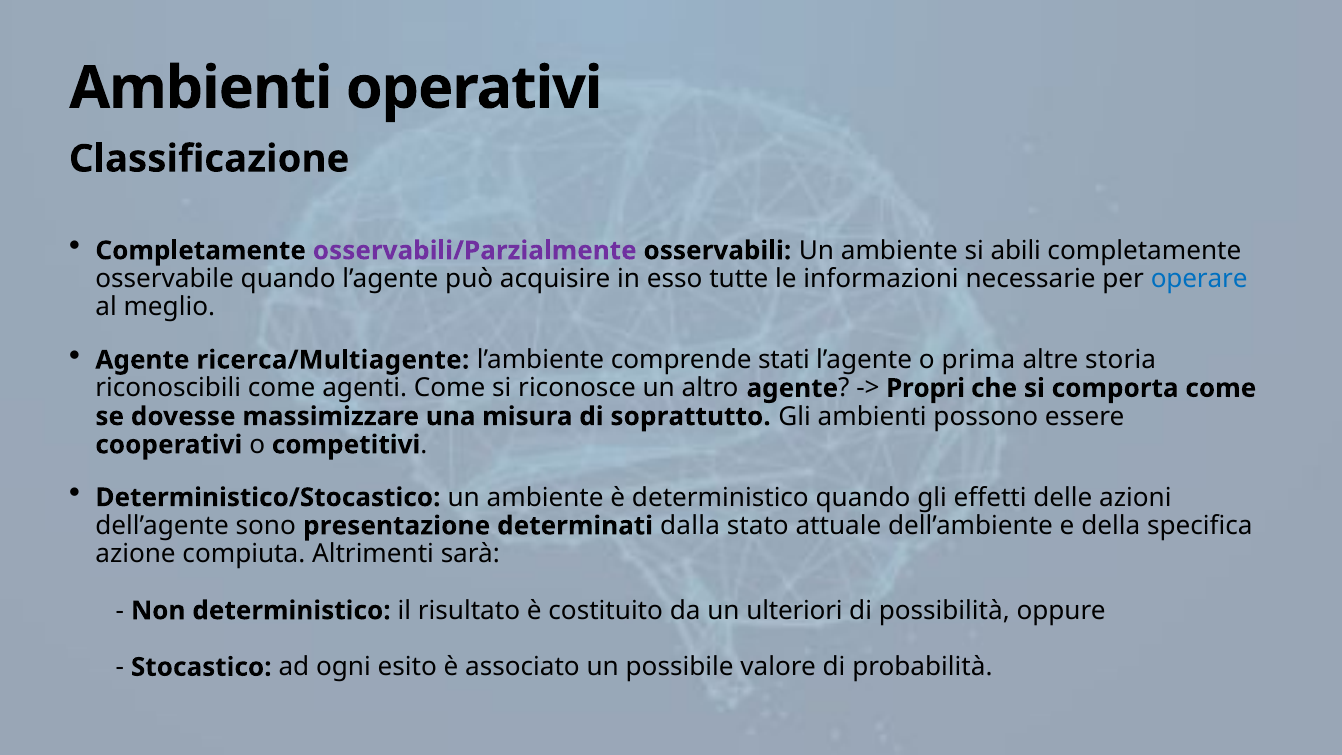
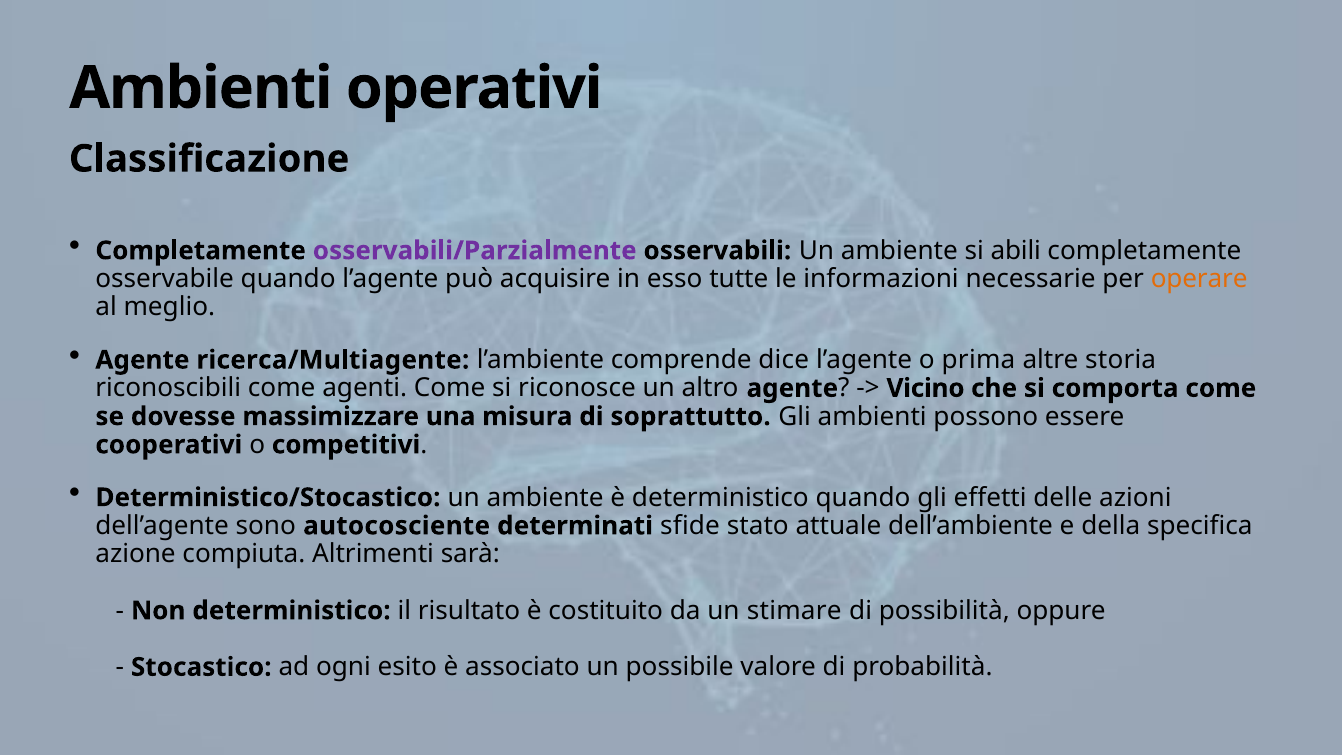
operare colour: blue -> orange
stati: stati -> dice
Propri: Propri -> Vicino
presentazione: presentazione -> autocosciente
dalla: dalla -> sfide
ulteriori: ulteriori -> stimare
